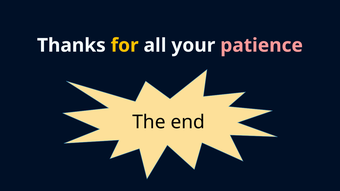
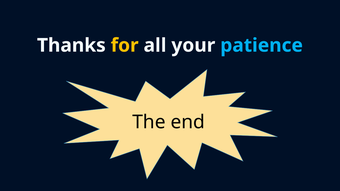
patience colour: pink -> light blue
